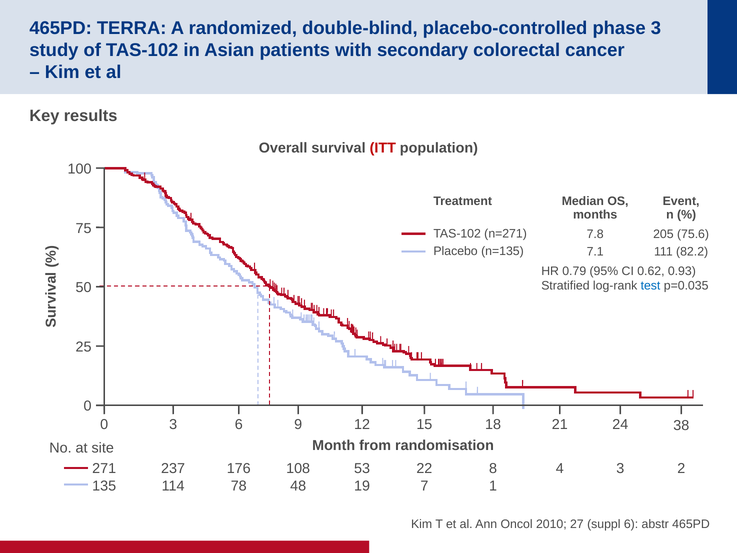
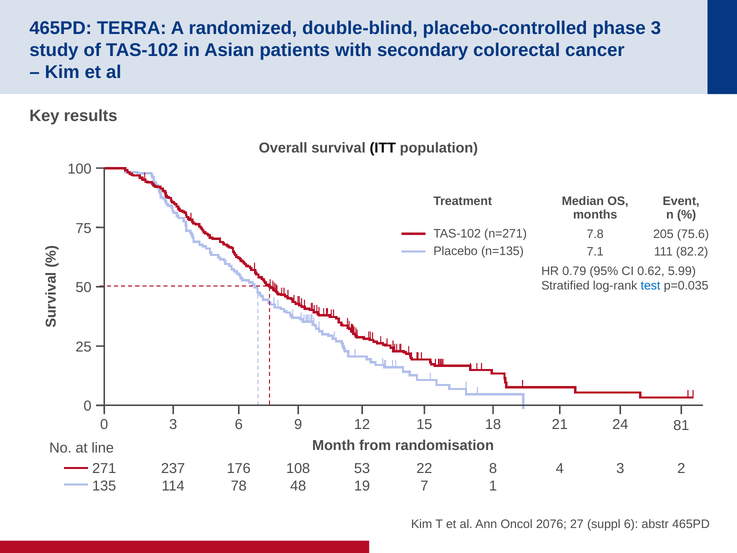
ITT colour: red -> black
0.93: 0.93 -> 5.99
38: 38 -> 81
site: site -> line
2010: 2010 -> 2076
